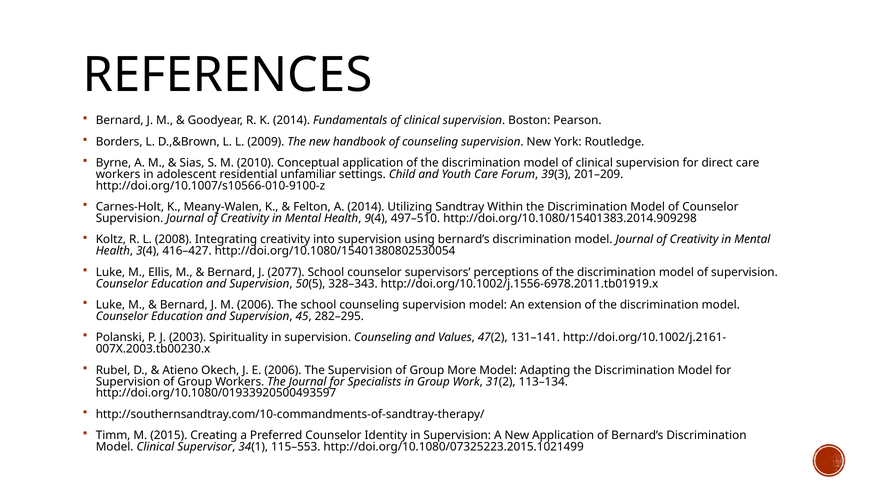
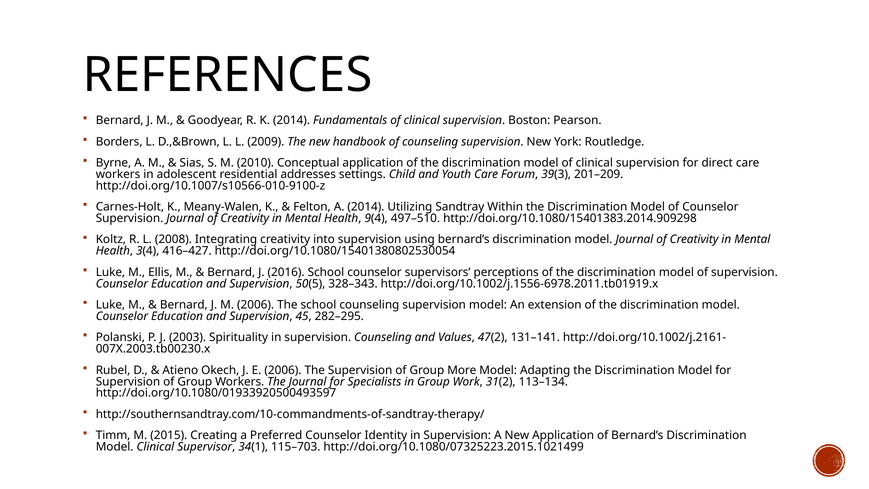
unfamiliar: unfamiliar -> addresses
2077: 2077 -> 2016
115–553: 115–553 -> 115–703
